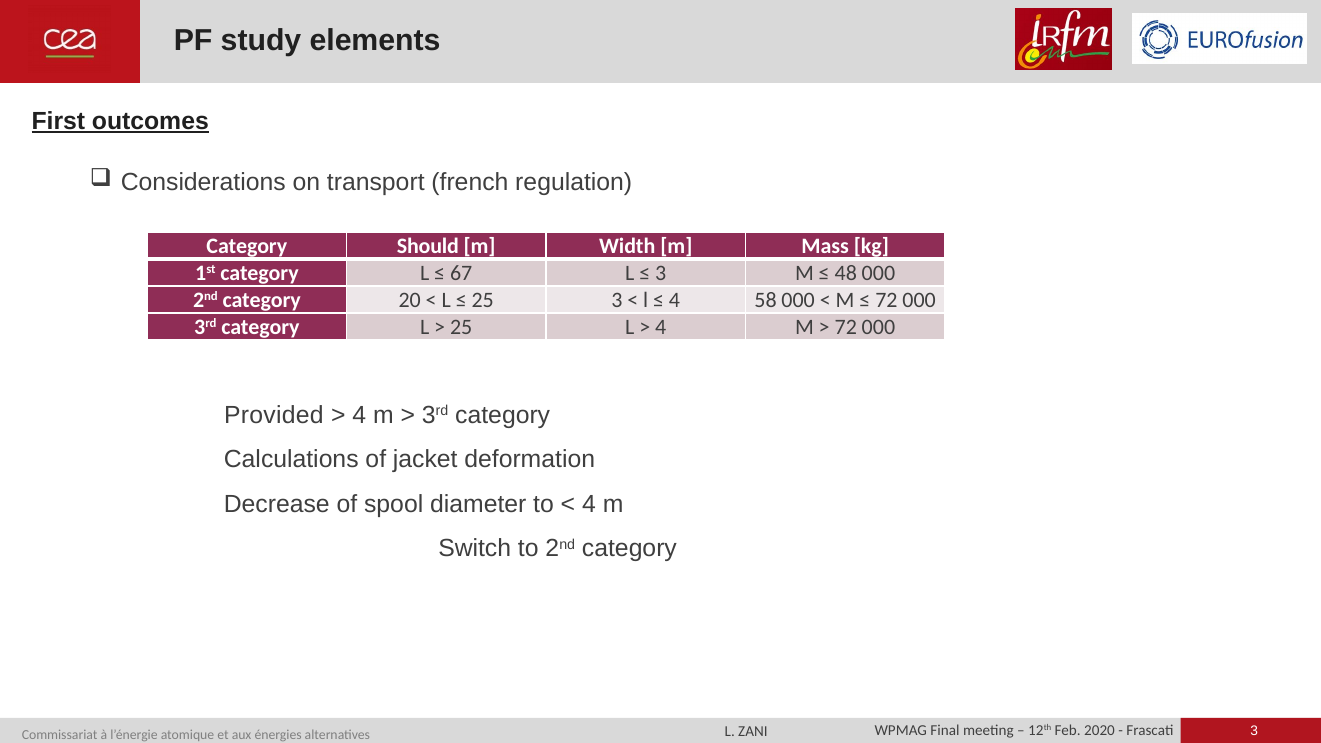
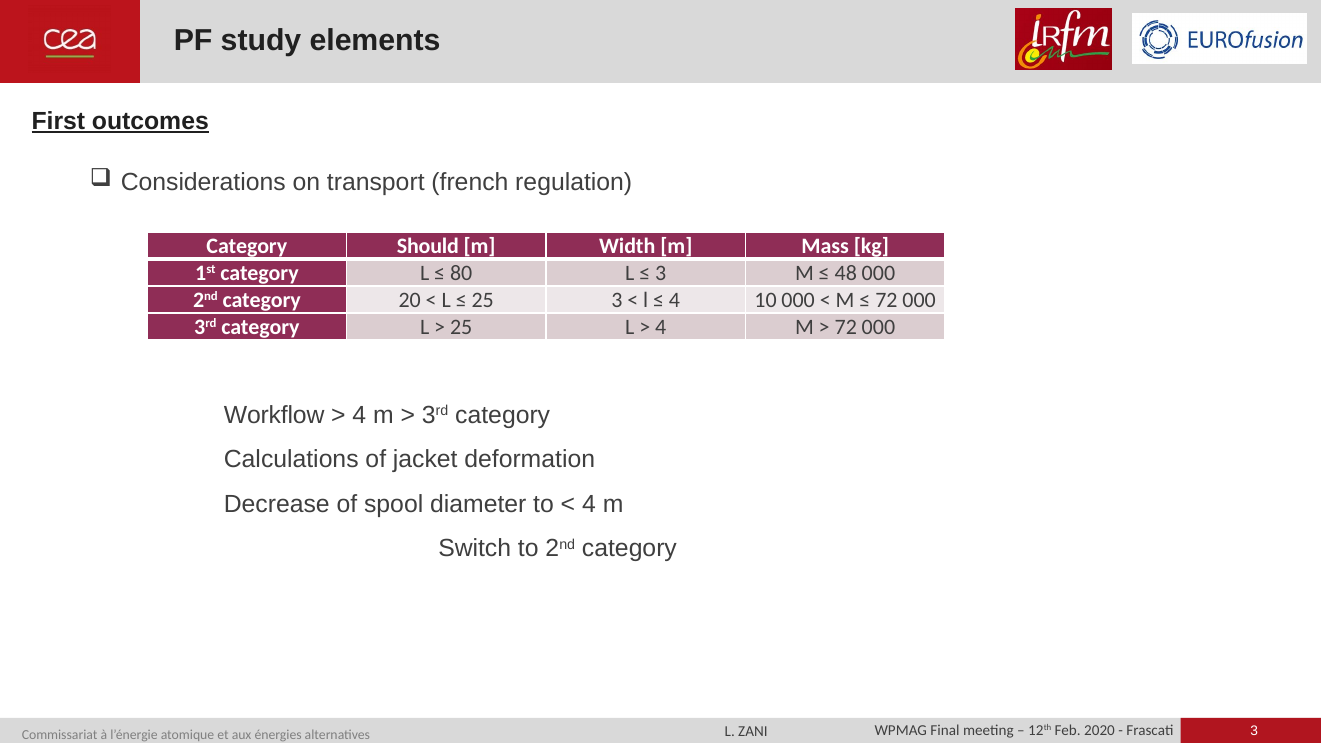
67: 67 -> 80
58: 58 -> 10
Provided: Provided -> Workflow
